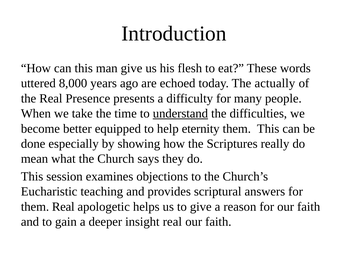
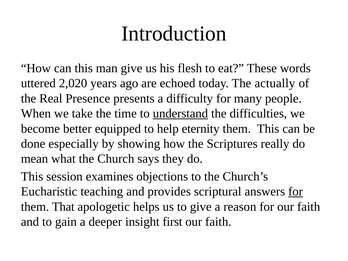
8,000: 8,000 -> 2,020
for at (296, 192) underline: none -> present
them Real: Real -> That
insight real: real -> first
